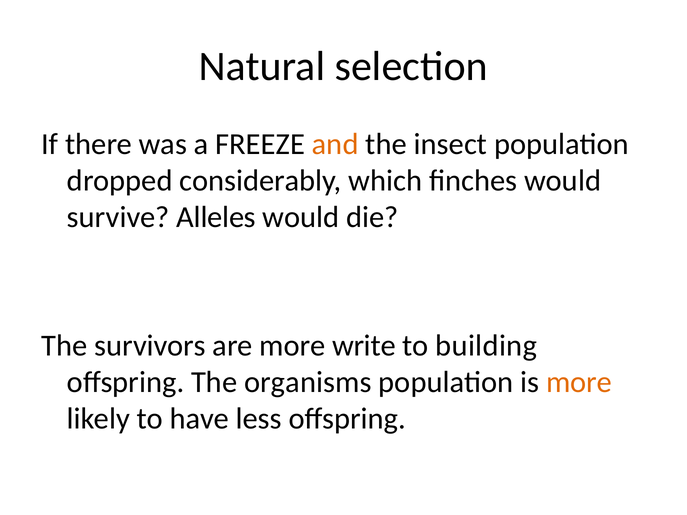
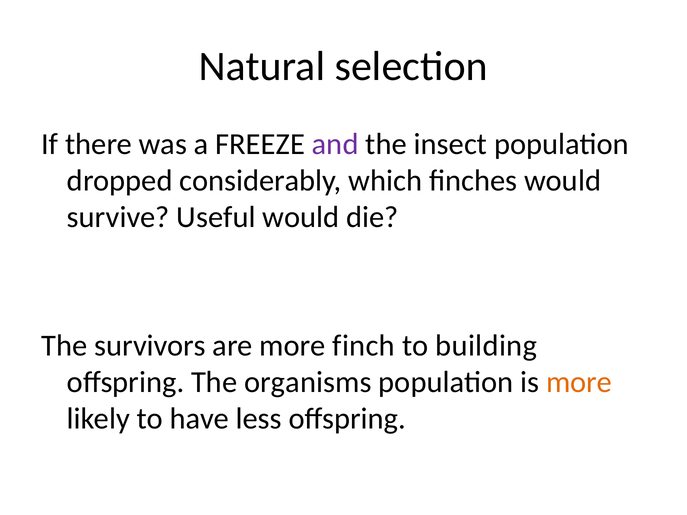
and colour: orange -> purple
Alleles: Alleles -> Useful
write: write -> finch
